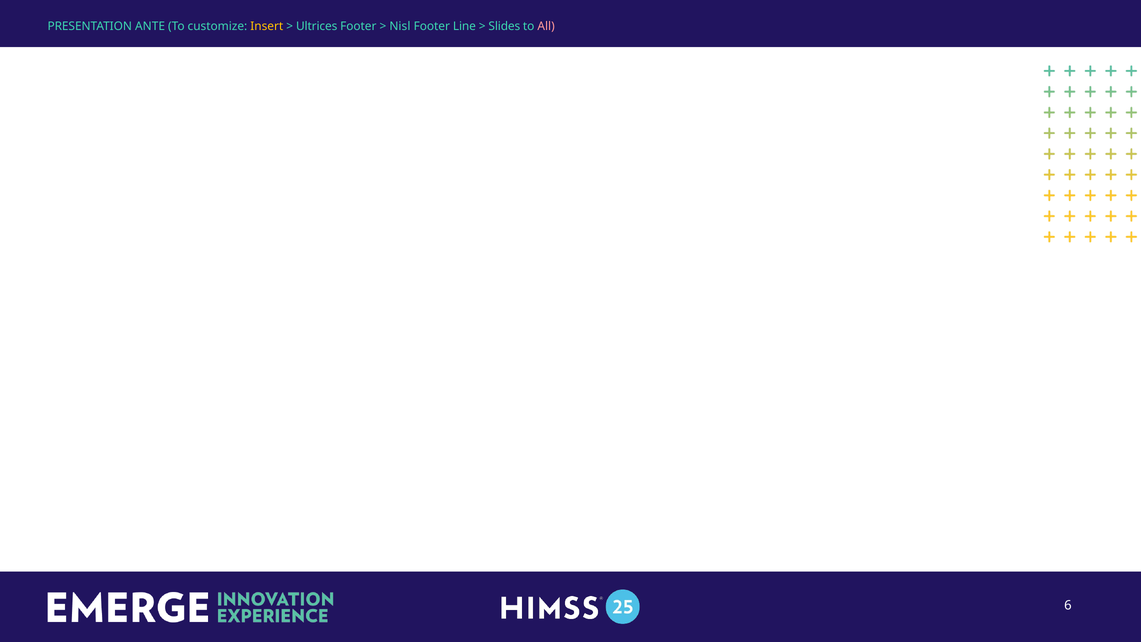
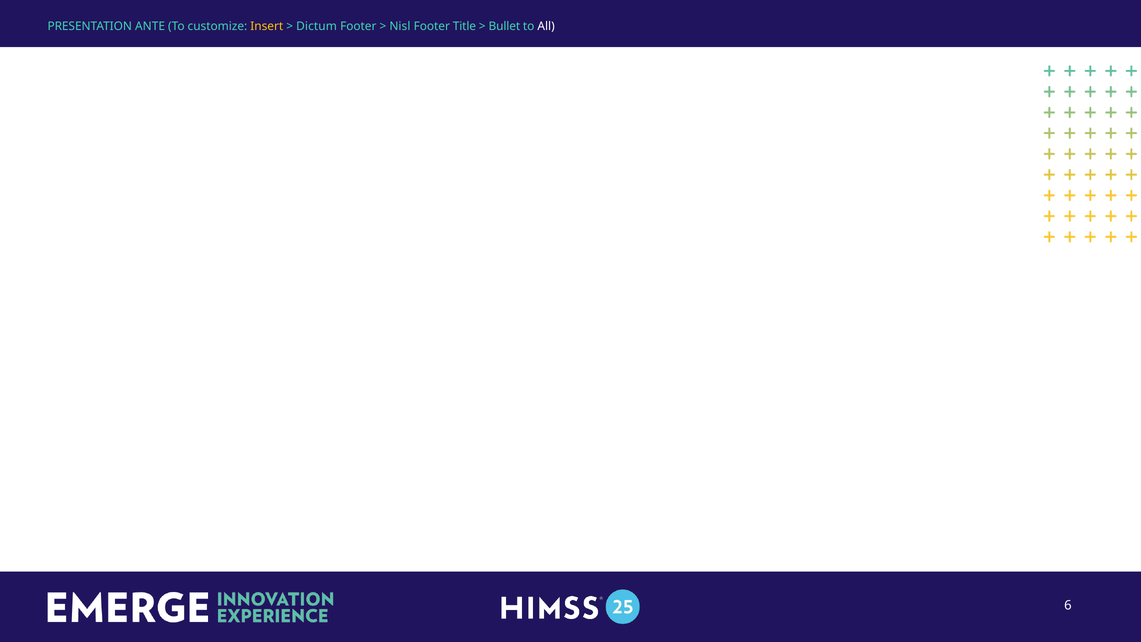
Ultrices: Ultrices -> Dictum
Line: Line -> Title
Slides: Slides -> Bullet
All colour: pink -> white
